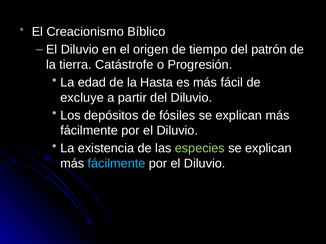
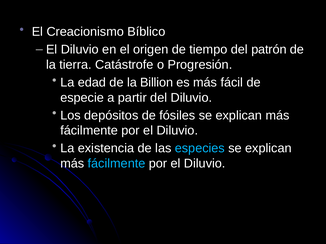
Hasta: Hasta -> Billion
excluye: excluye -> especie
especies colour: light green -> light blue
